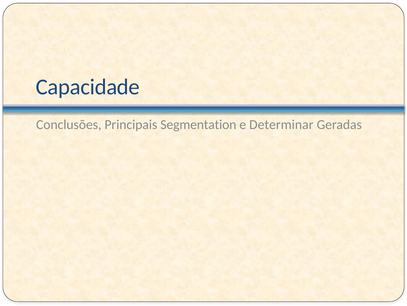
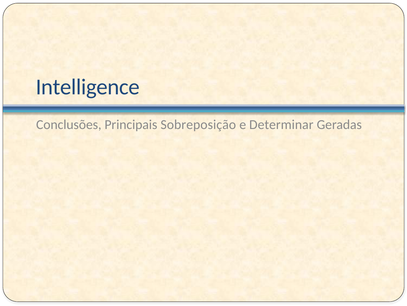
Capacidade: Capacidade -> Intelligence
Segmentation: Segmentation -> Sobreposição
